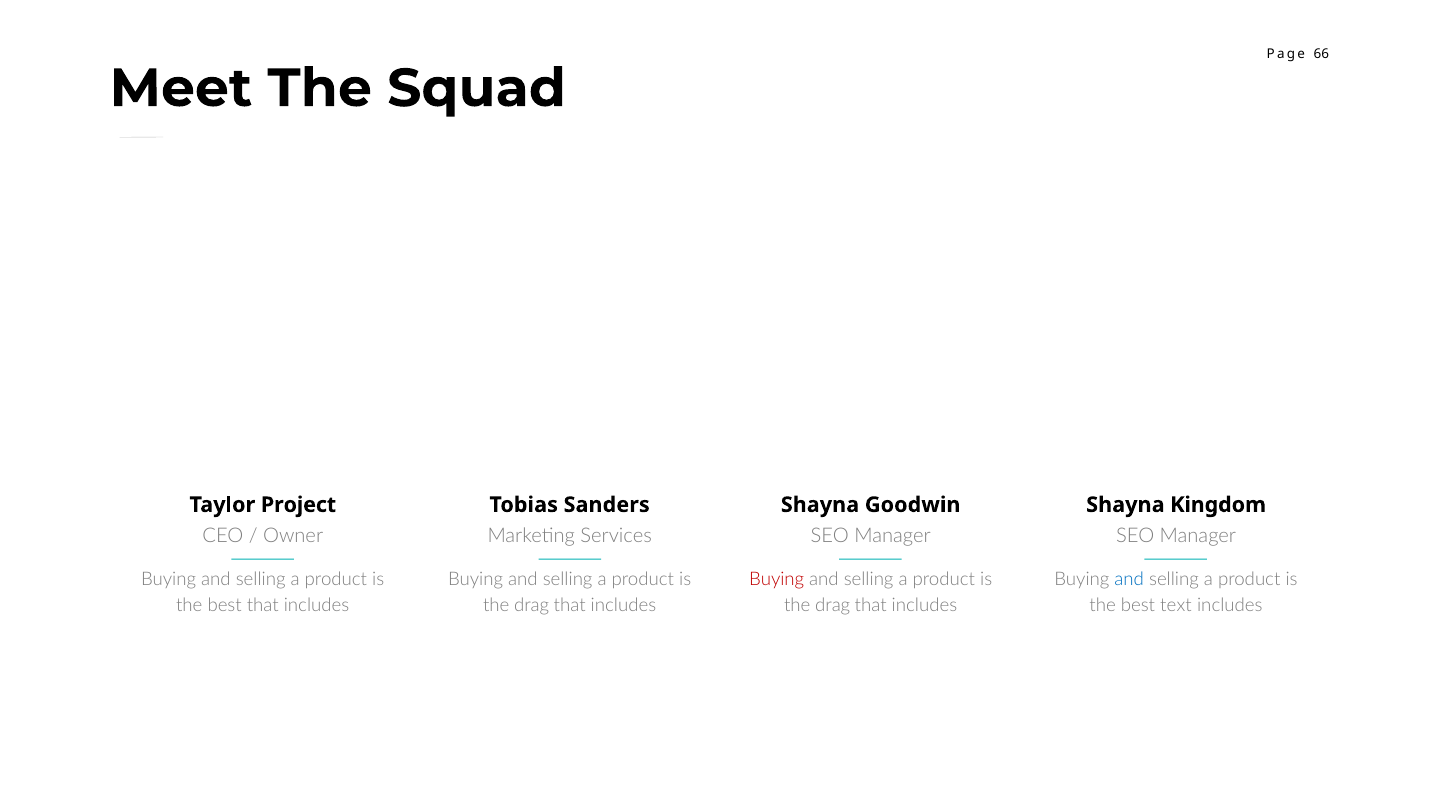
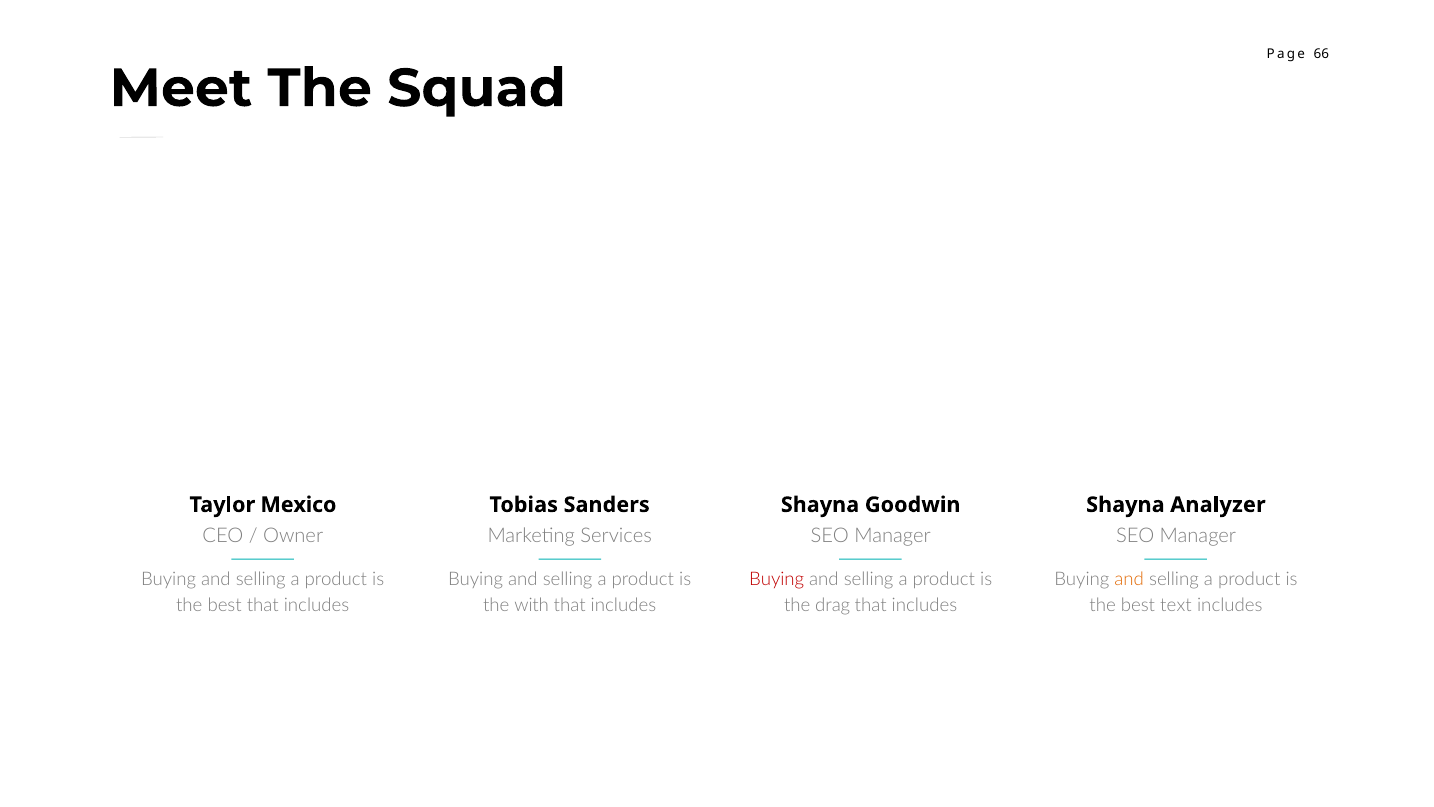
Project: Project -> Mexico
Kingdom: Kingdom -> Analyzer
and at (1129, 579) colour: blue -> orange
drag at (532, 605): drag -> with
